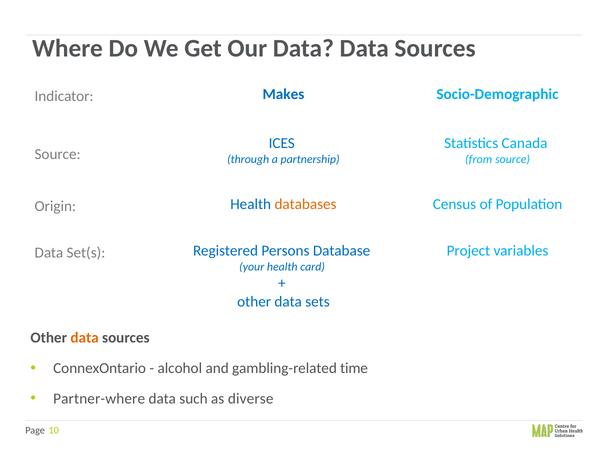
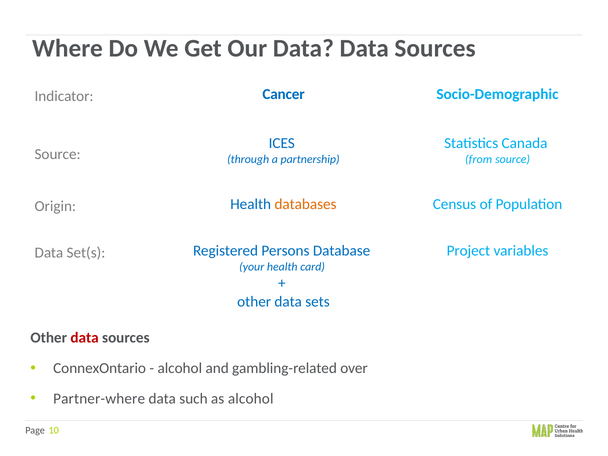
Makes: Makes -> Cancer
data at (85, 338) colour: orange -> red
time: time -> over
as diverse: diverse -> alcohol
